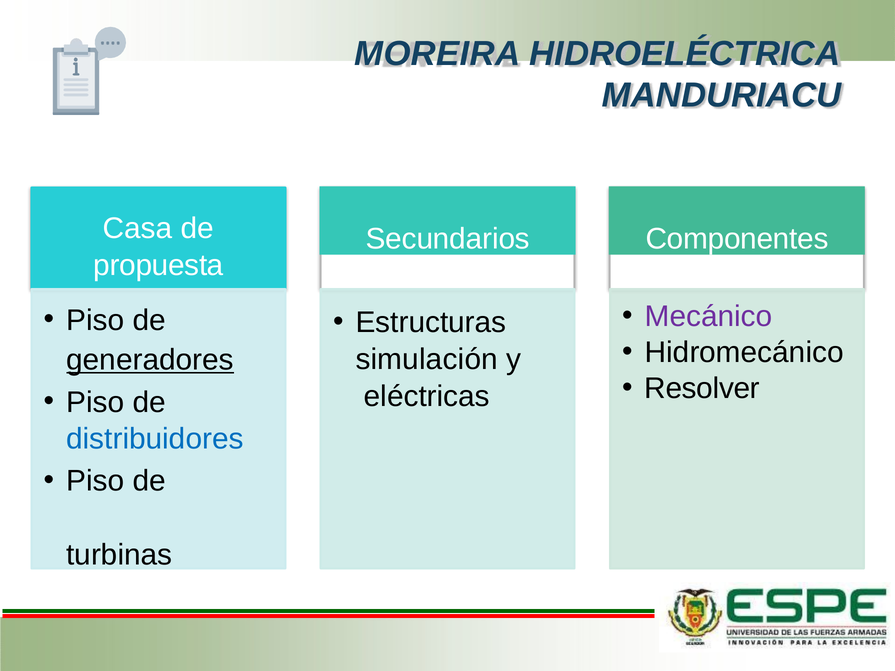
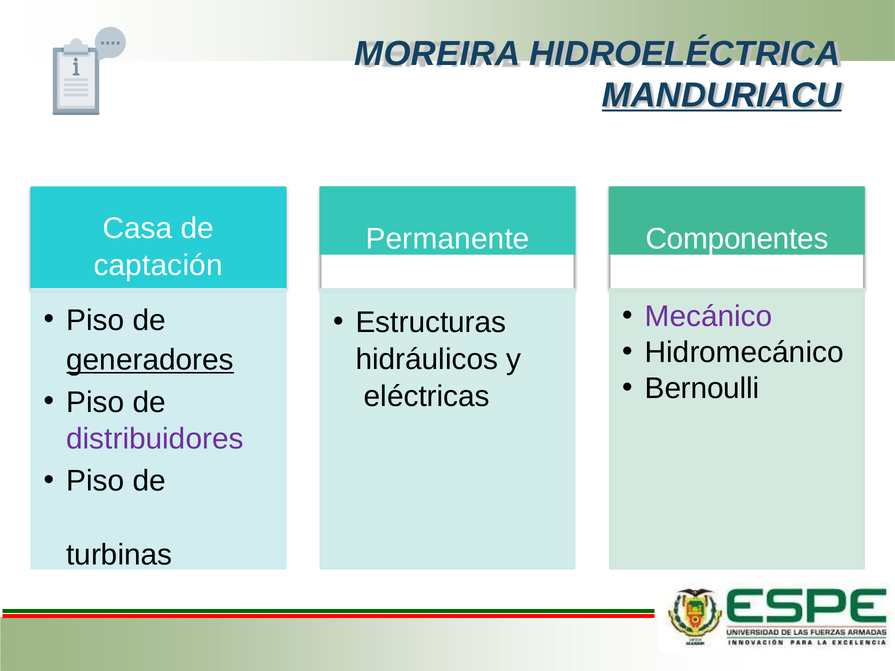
MANDURIACU underline: none -> present
Secundarios: Secundarios -> Permanente
propuesta: propuesta -> captación
simulación: simulación -> hidráulicos
Resolver: Resolver -> Bernoulli
distribuidores colour: blue -> purple
